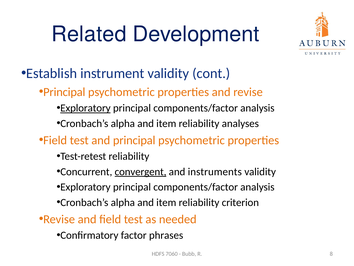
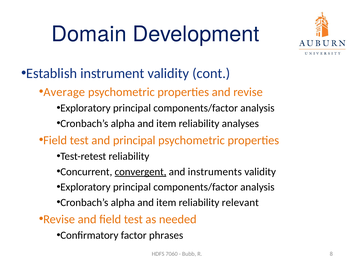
Related: Related -> Domain
Principal at (64, 92): Principal -> Average
Exploratory at (85, 108) underline: present -> none
criterion: criterion -> relevant
